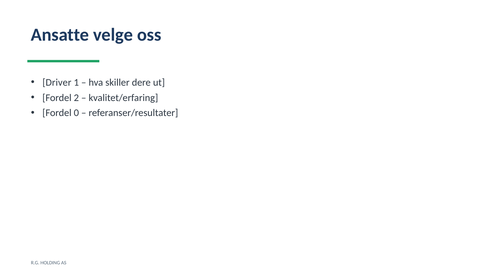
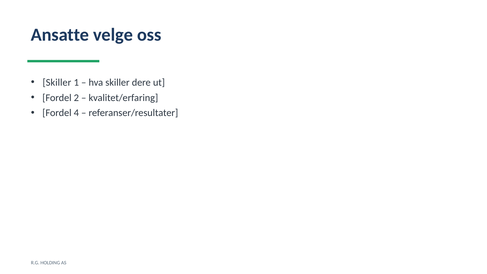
Driver at (57, 82): Driver -> Skiller
0: 0 -> 4
